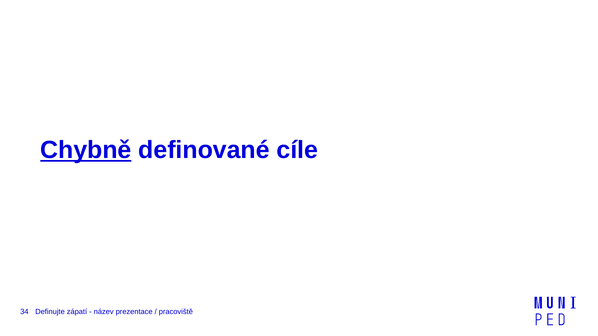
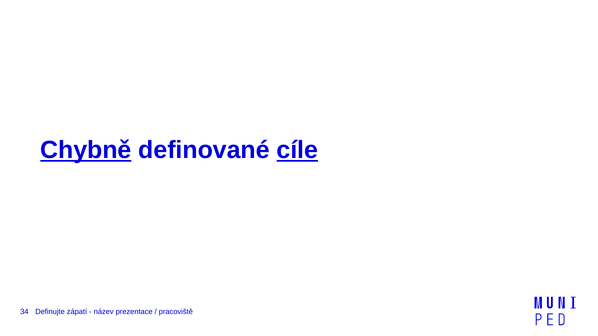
cíle underline: none -> present
